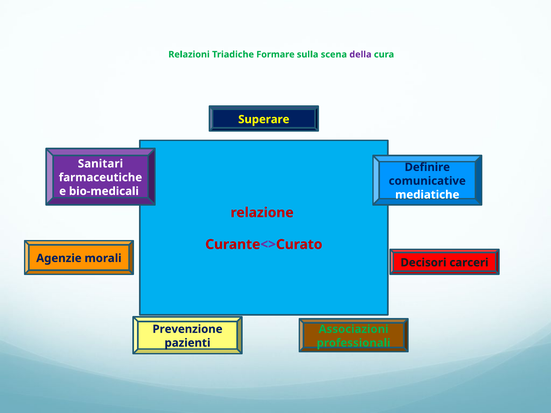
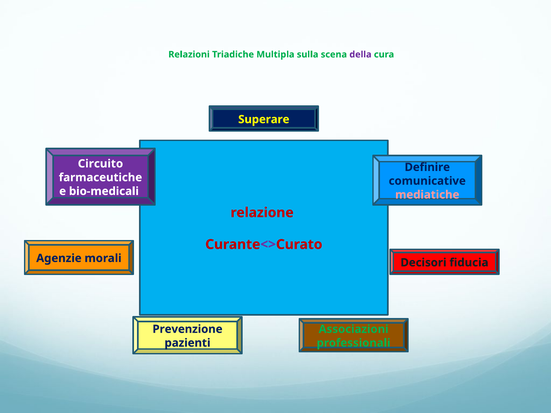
Formare: Formare -> Multipla
Sanitari: Sanitari -> Circuito
mediatiche colour: white -> pink
carceri: carceri -> fiducia
